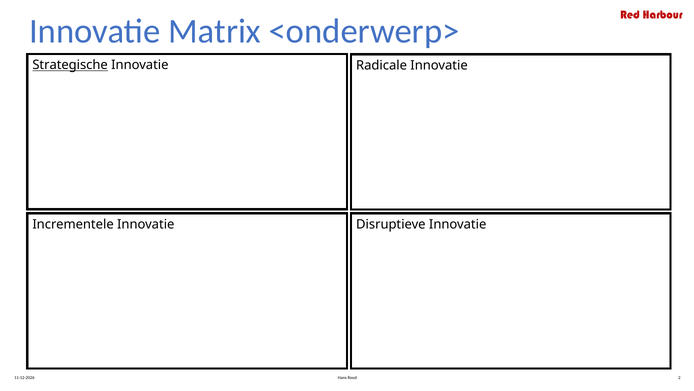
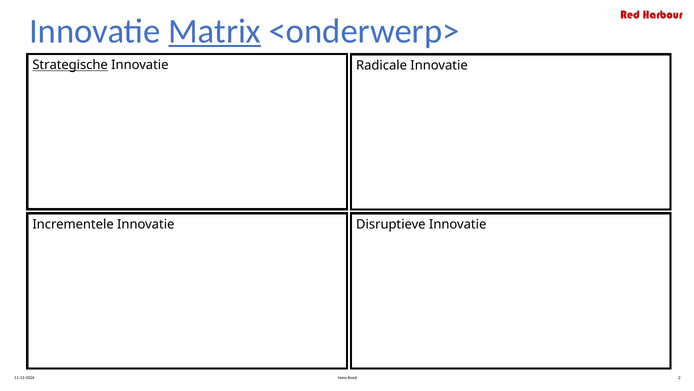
Matrix underline: none -> present
